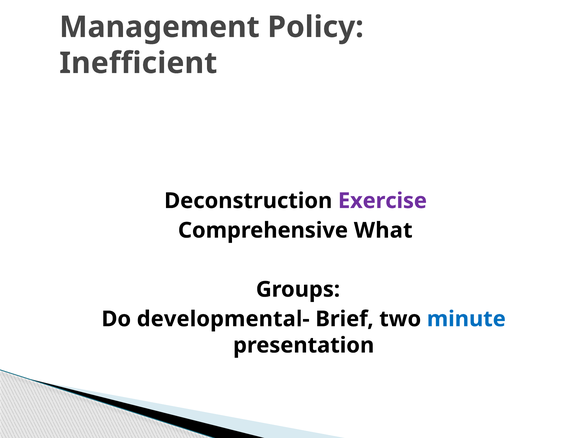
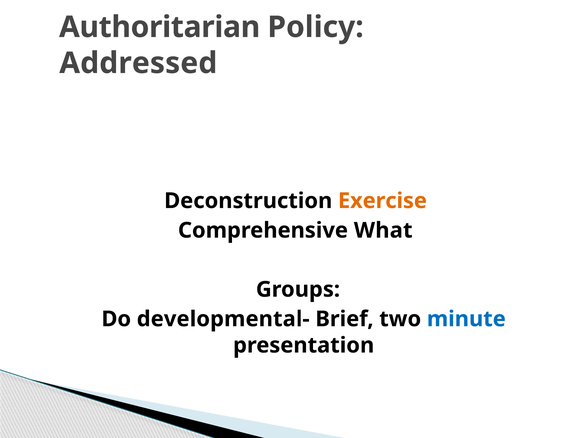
Management: Management -> Authoritarian
Inefficient: Inefficient -> Addressed
Exercise colour: purple -> orange
